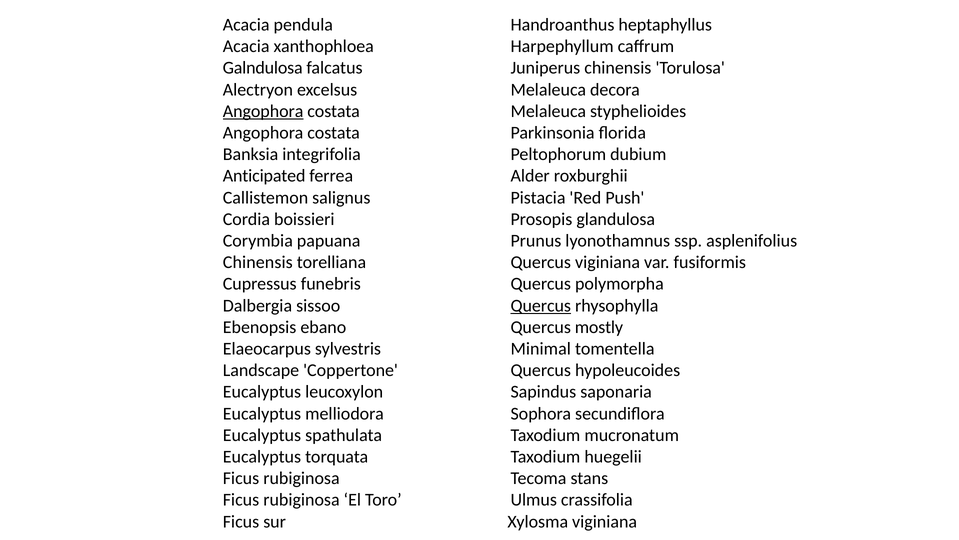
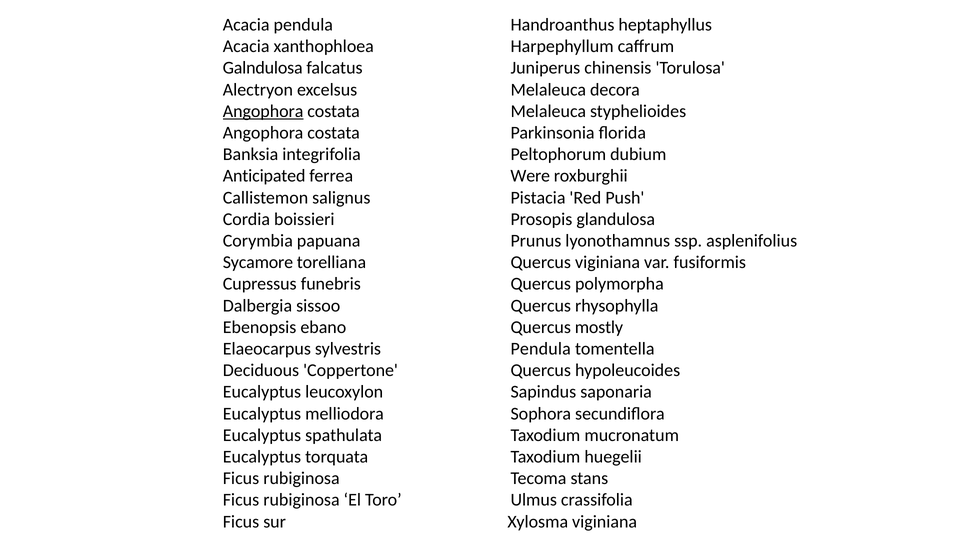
Alder: Alder -> Were
Chinensis at (258, 262): Chinensis -> Sycamore
Quercus at (541, 305) underline: present -> none
sylvestris Minimal: Minimal -> Pendula
Landscape: Landscape -> Deciduous
